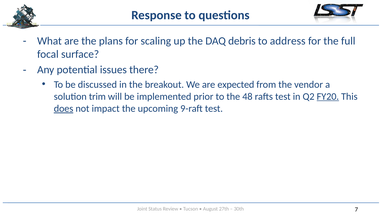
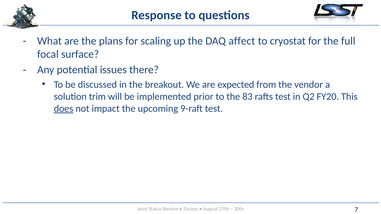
debris: debris -> affect
address: address -> cryostat
48: 48 -> 83
FY20 underline: present -> none
